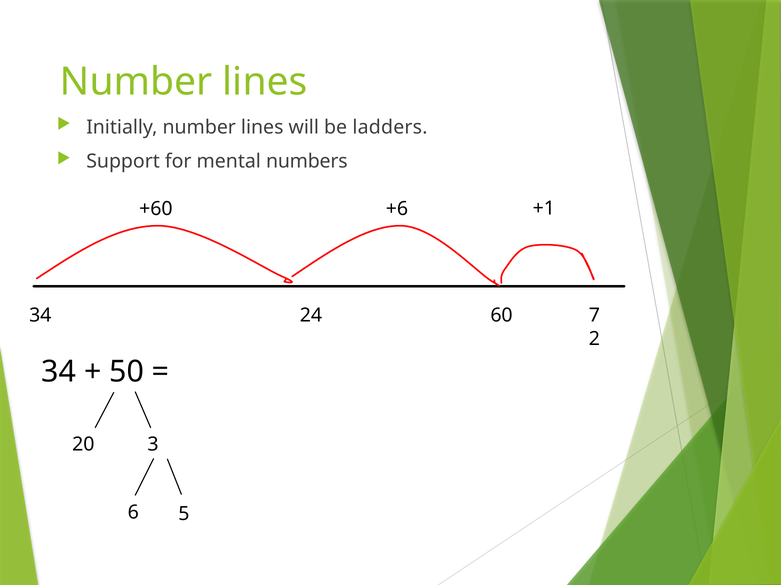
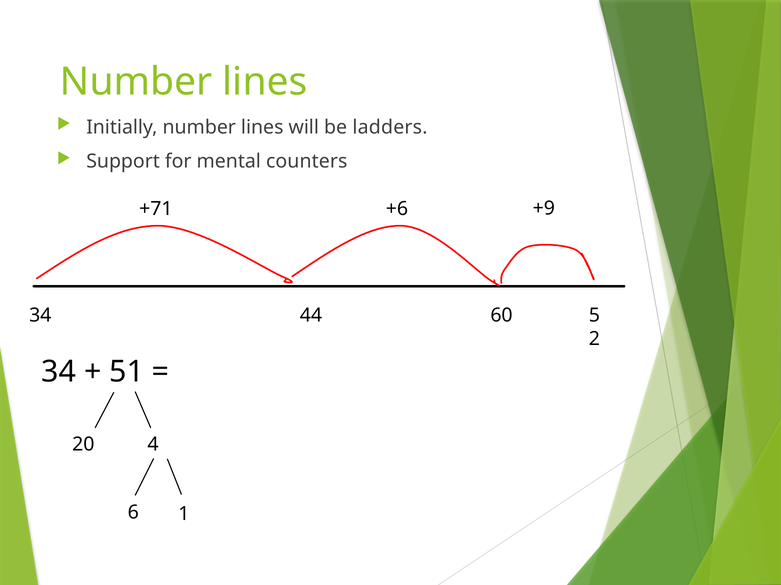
numbers: numbers -> counters
+60: +60 -> +71
+1: +1 -> +9
24: 24 -> 44
7: 7 -> 5
50: 50 -> 51
3: 3 -> 4
5: 5 -> 1
